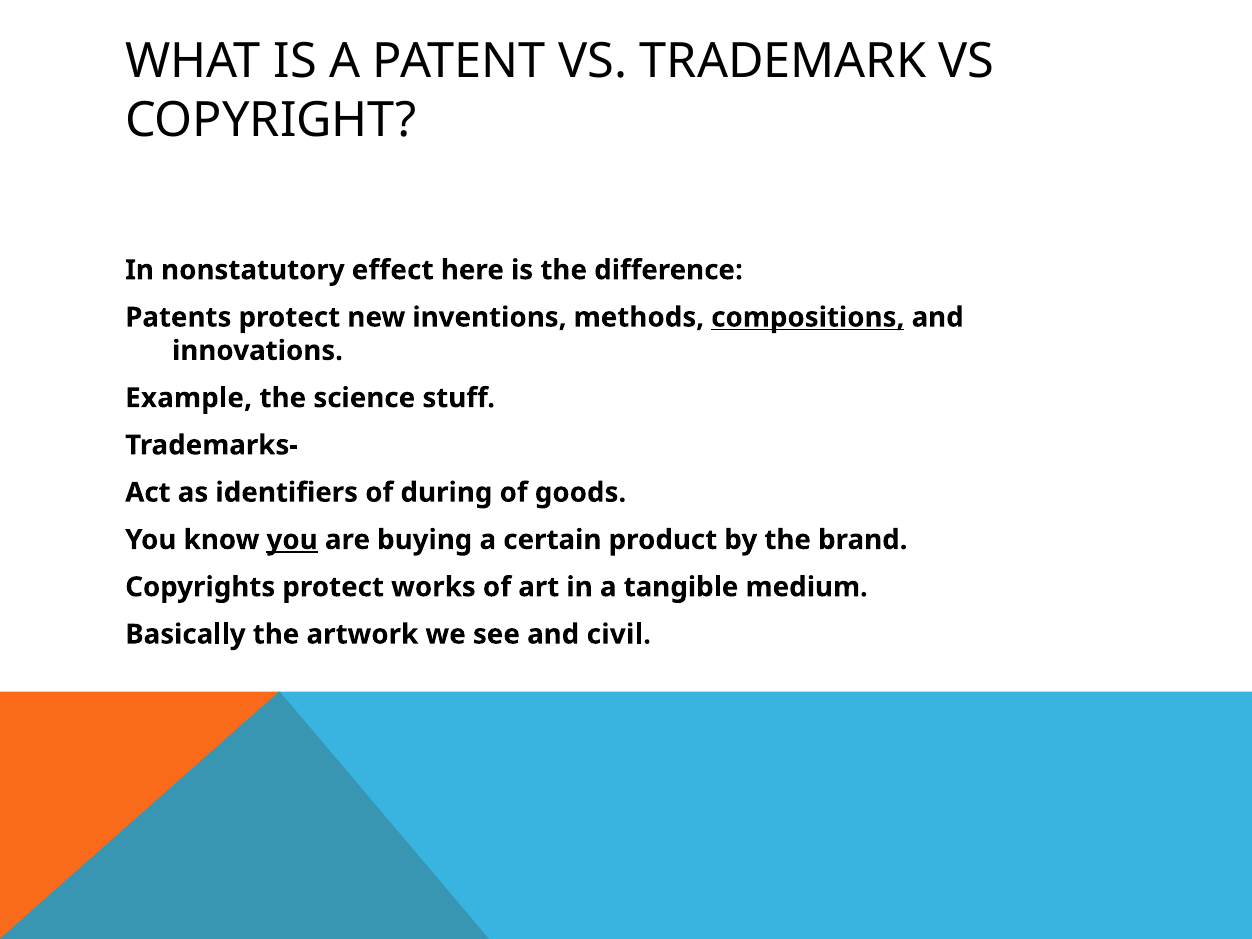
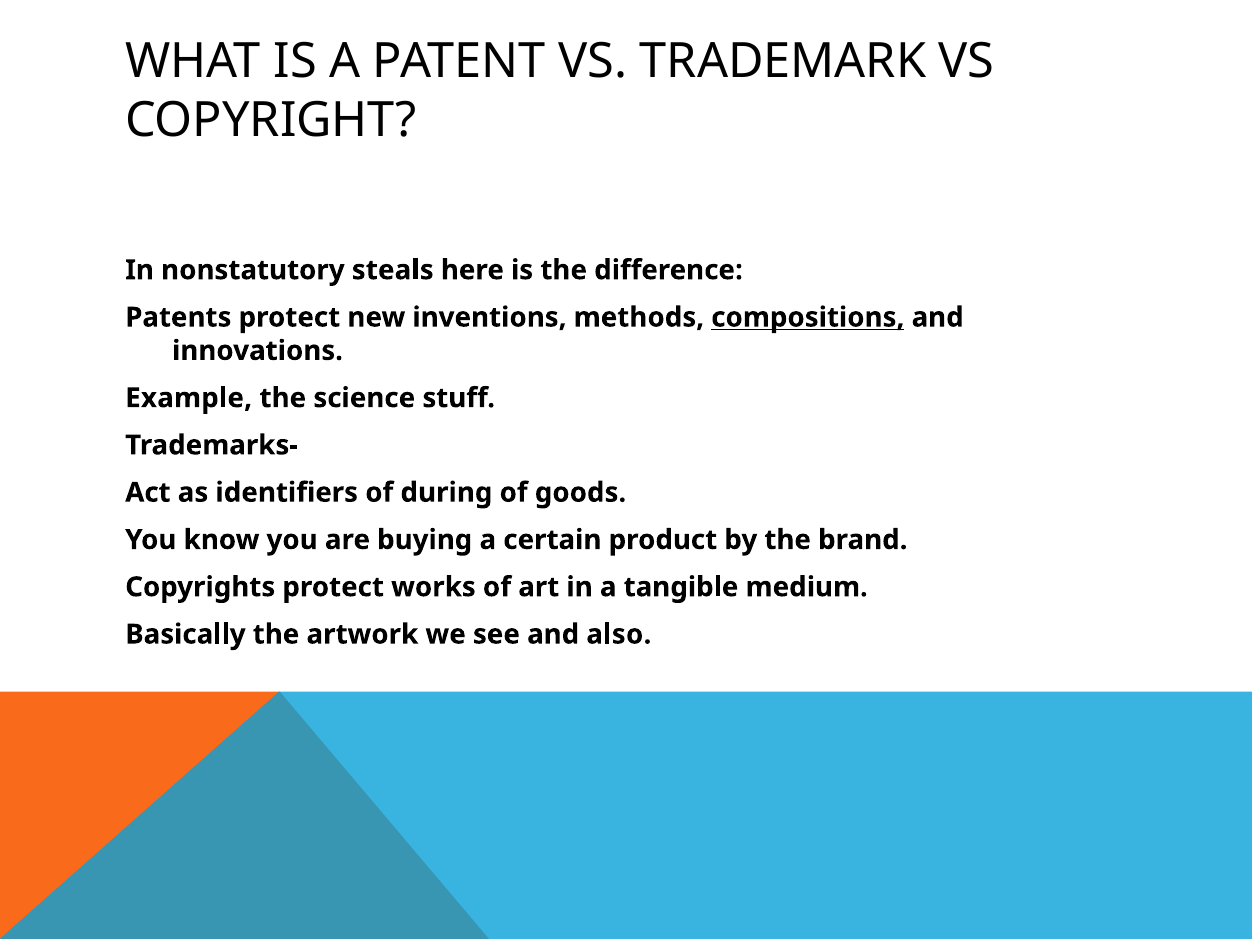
effect: effect -> steals
you at (292, 540) underline: present -> none
civil: civil -> also
